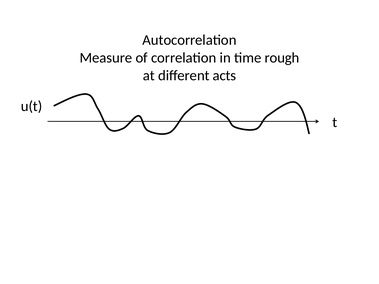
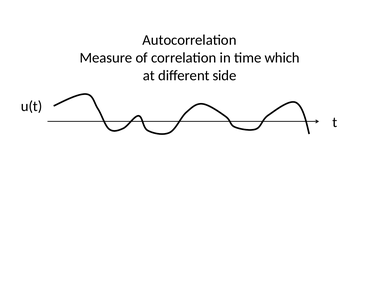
rough: rough -> which
acts: acts -> side
